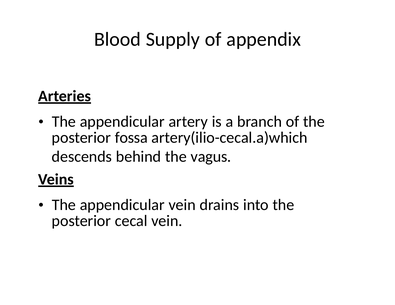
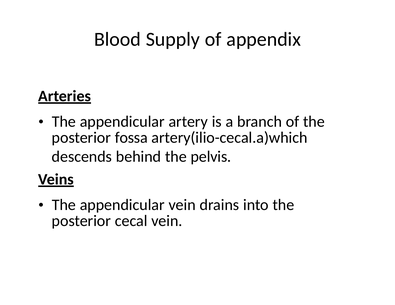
vagus: vagus -> pelvis
